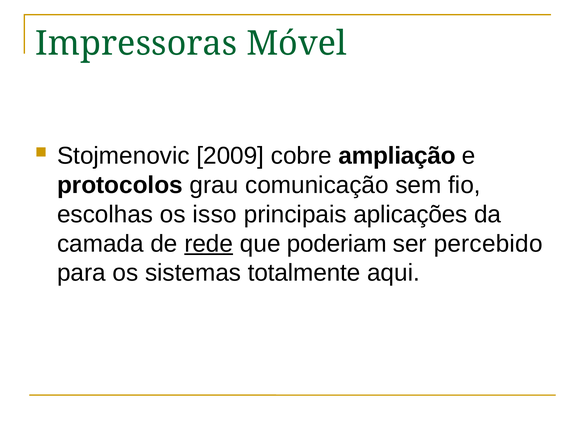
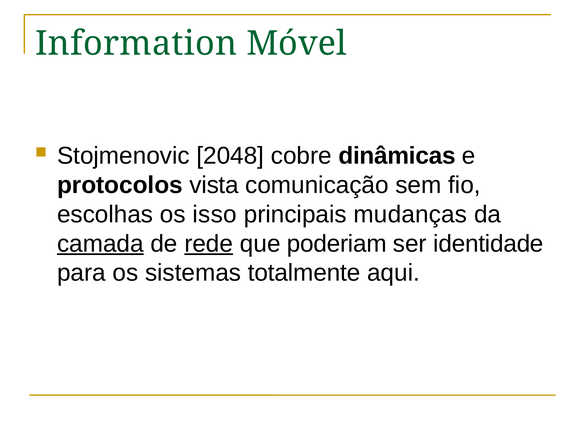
Impressoras: Impressoras -> Information
2009: 2009 -> 2048
ampliação: ampliação -> dinâmicas
grau: grau -> vista
aplicações: aplicações -> mudanças
camada underline: none -> present
percebido: percebido -> identidade
